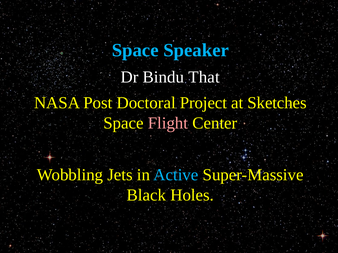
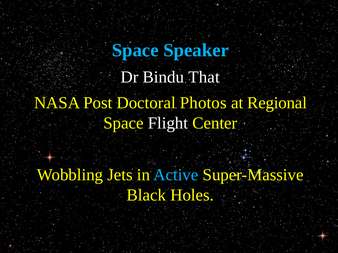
Project: Project -> Photos
Sketches: Sketches -> Regional
Flight colour: pink -> white
